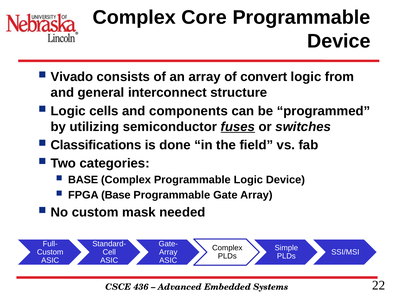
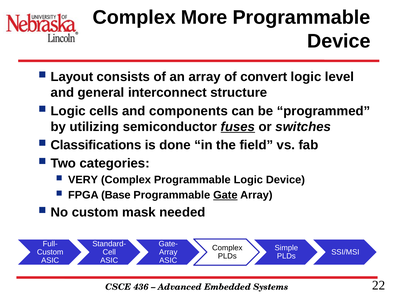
Core: Core -> More
Vivado: Vivado -> Layout
from: from -> level
BASE at (83, 180): BASE -> VERY
Gate underline: none -> present
